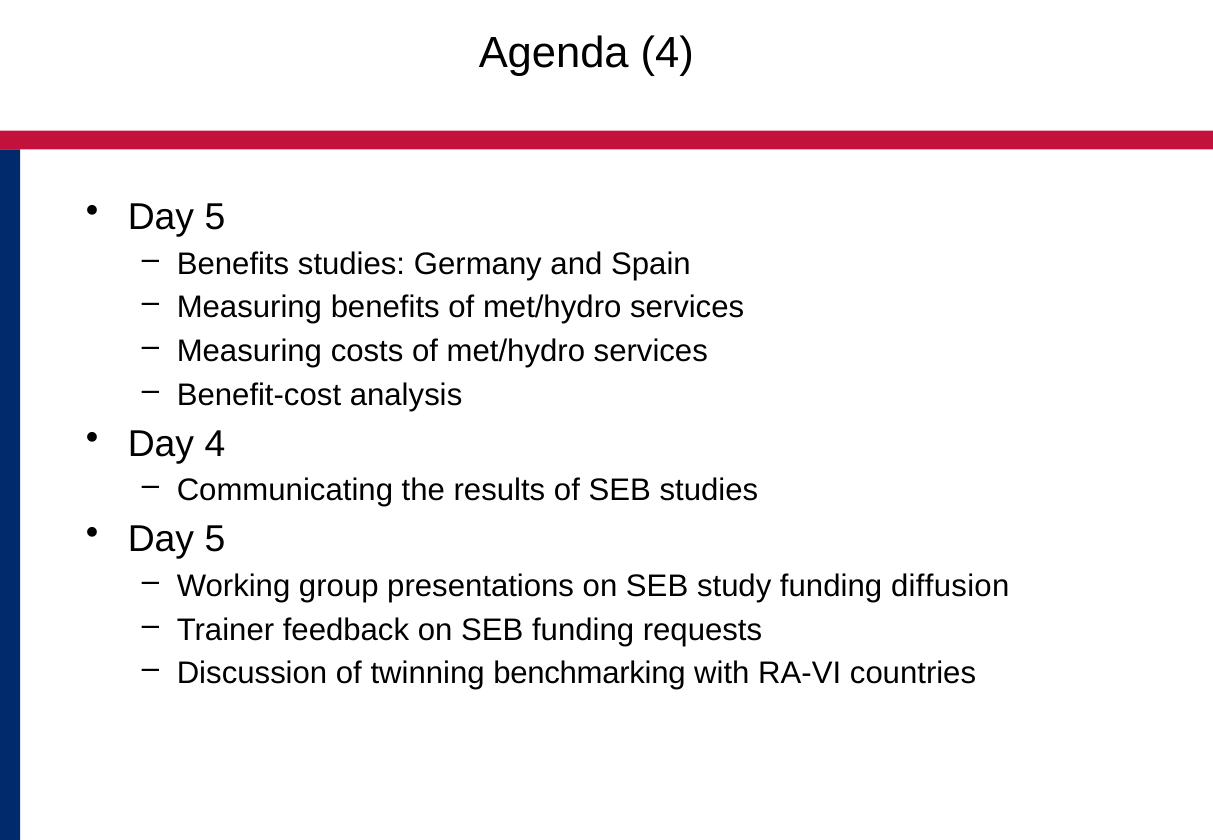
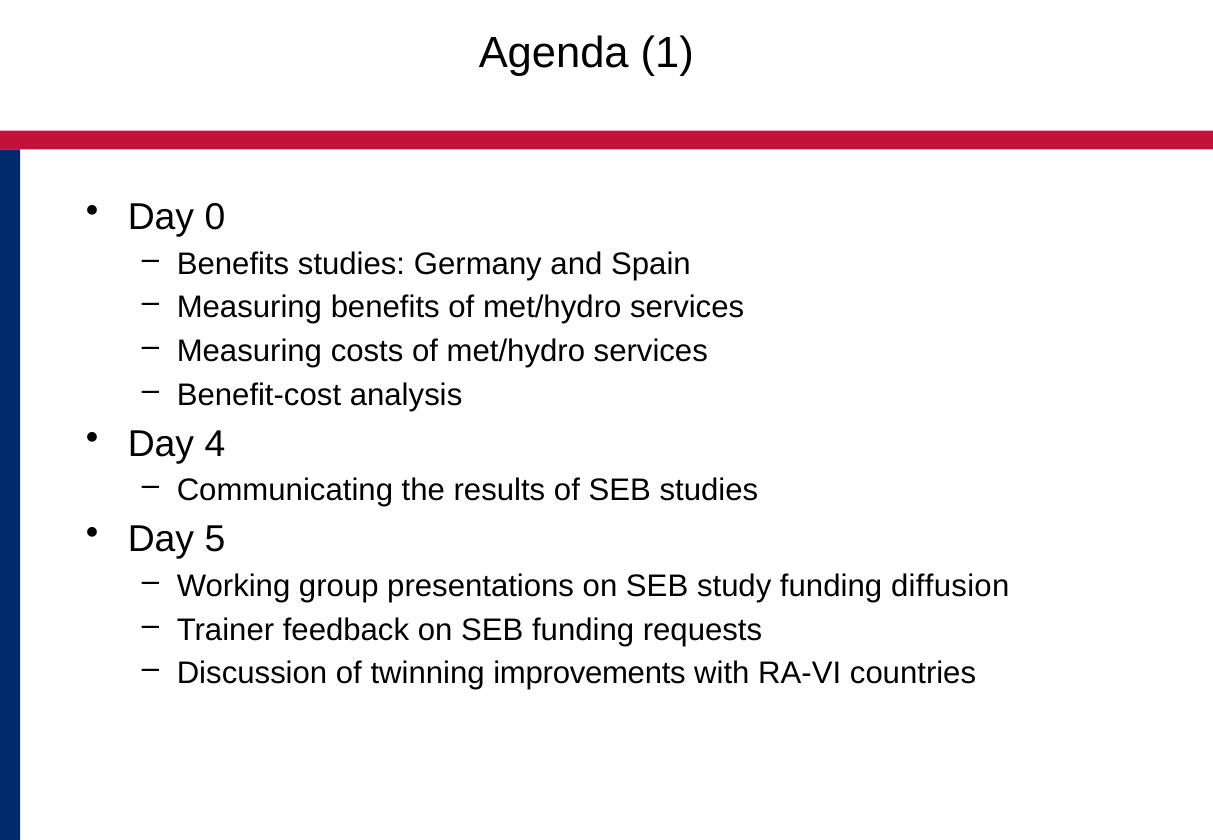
Agenda 4: 4 -> 1
5 at (215, 217): 5 -> 0
benchmarking: benchmarking -> improvements
